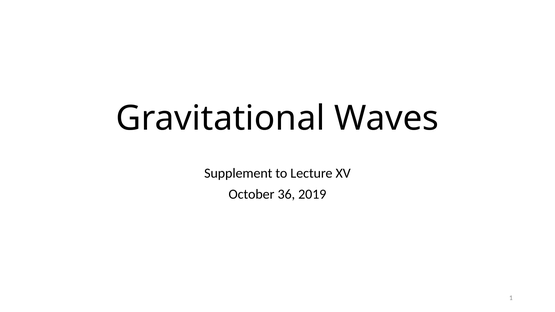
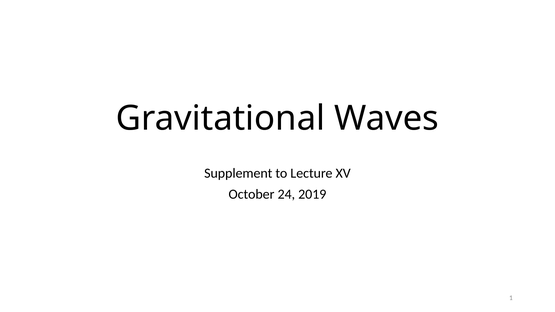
36: 36 -> 24
